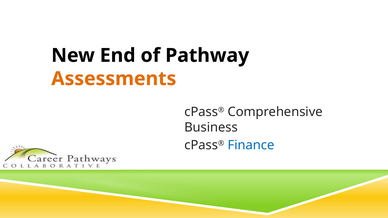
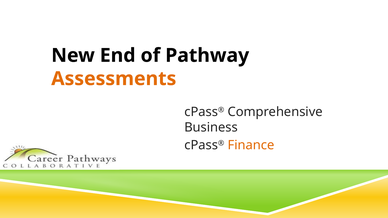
Finance colour: blue -> orange
